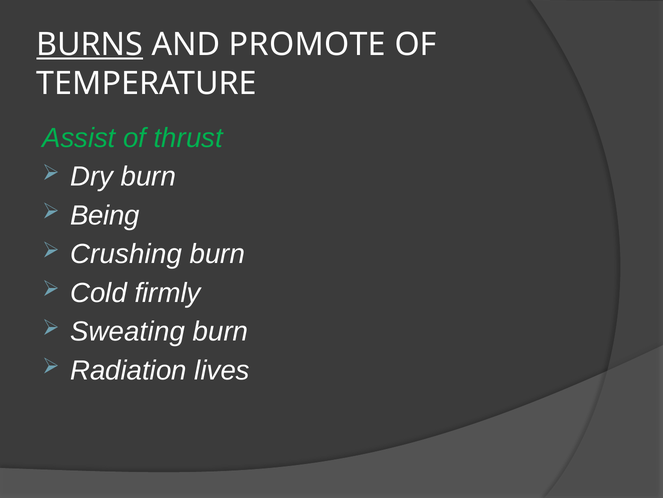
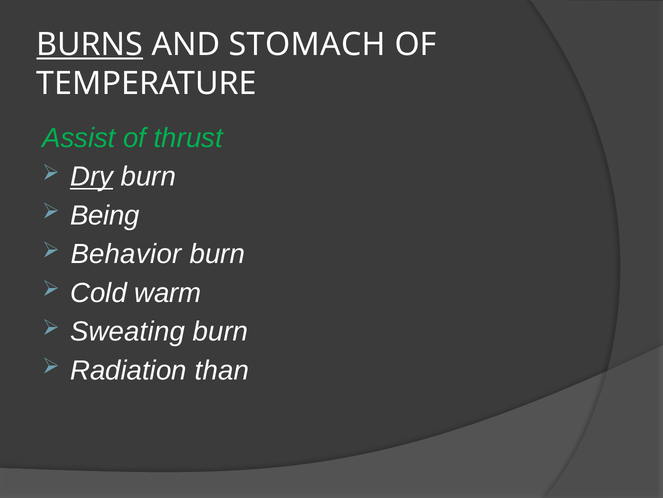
PROMOTE: PROMOTE -> STOMACH
Dry underline: none -> present
Crushing: Crushing -> Behavior
firmly: firmly -> warm
lives: lives -> than
